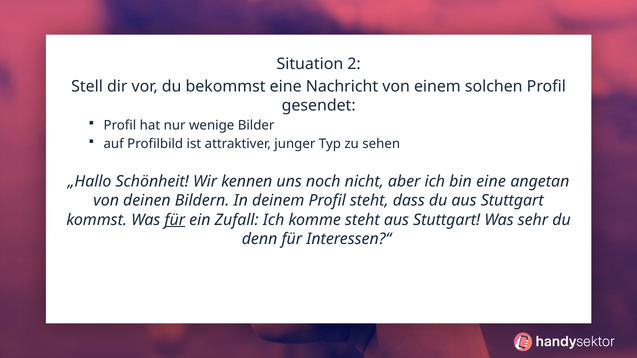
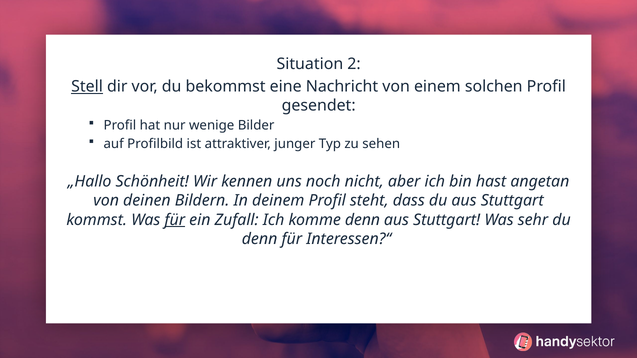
Stell underline: none -> present
bin eine: eine -> hast
komme steht: steht -> denn
